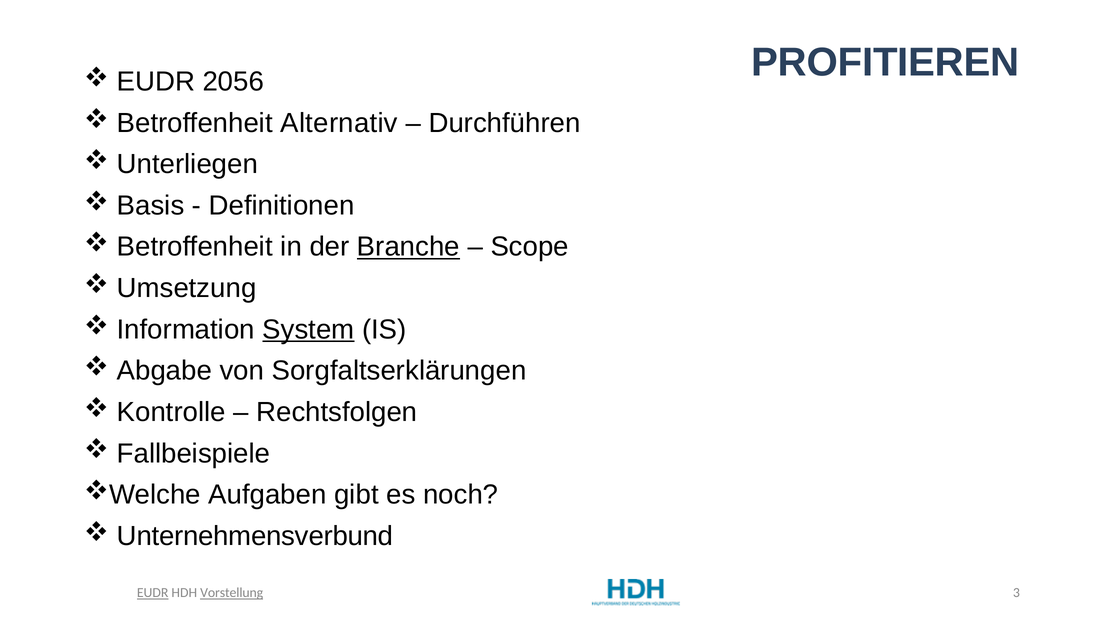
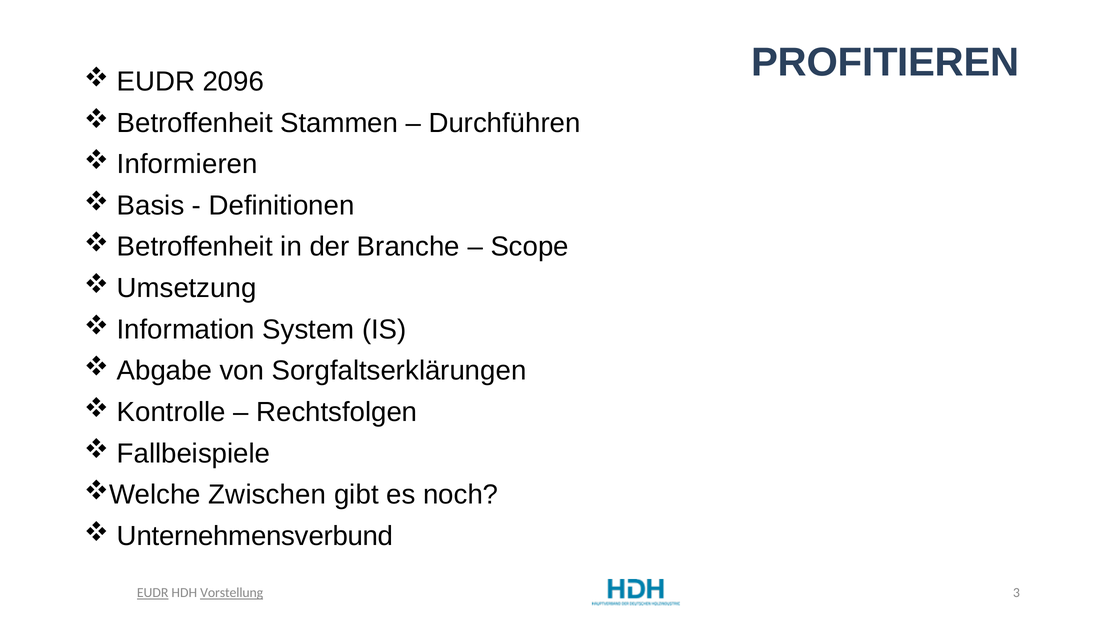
2056: 2056 -> 2096
Alternativ: Alternativ -> Stammen
Unterliegen: Unterliegen -> Informieren
Branche underline: present -> none
System underline: present -> none
Aufgaben: Aufgaben -> Zwischen
